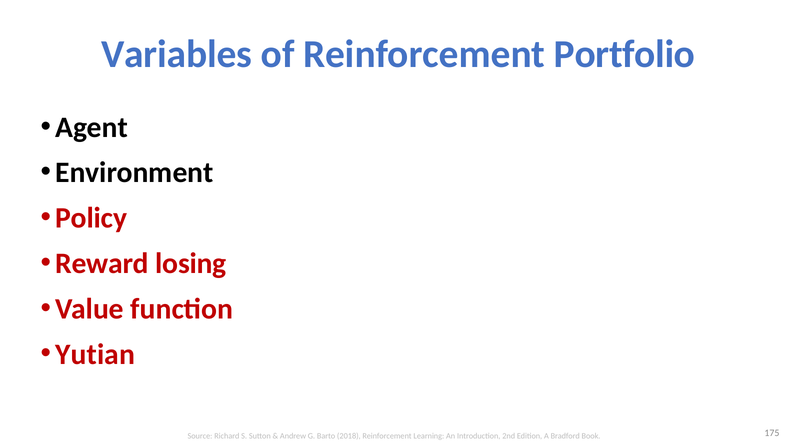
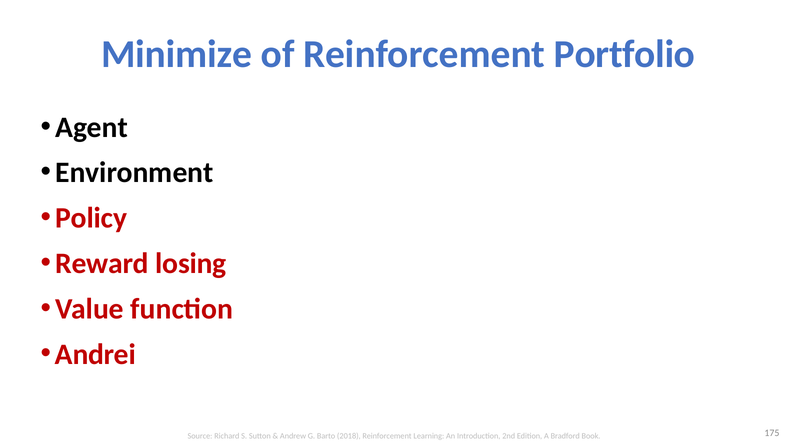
Variables: Variables -> Minimize
Yutian: Yutian -> Andrei
